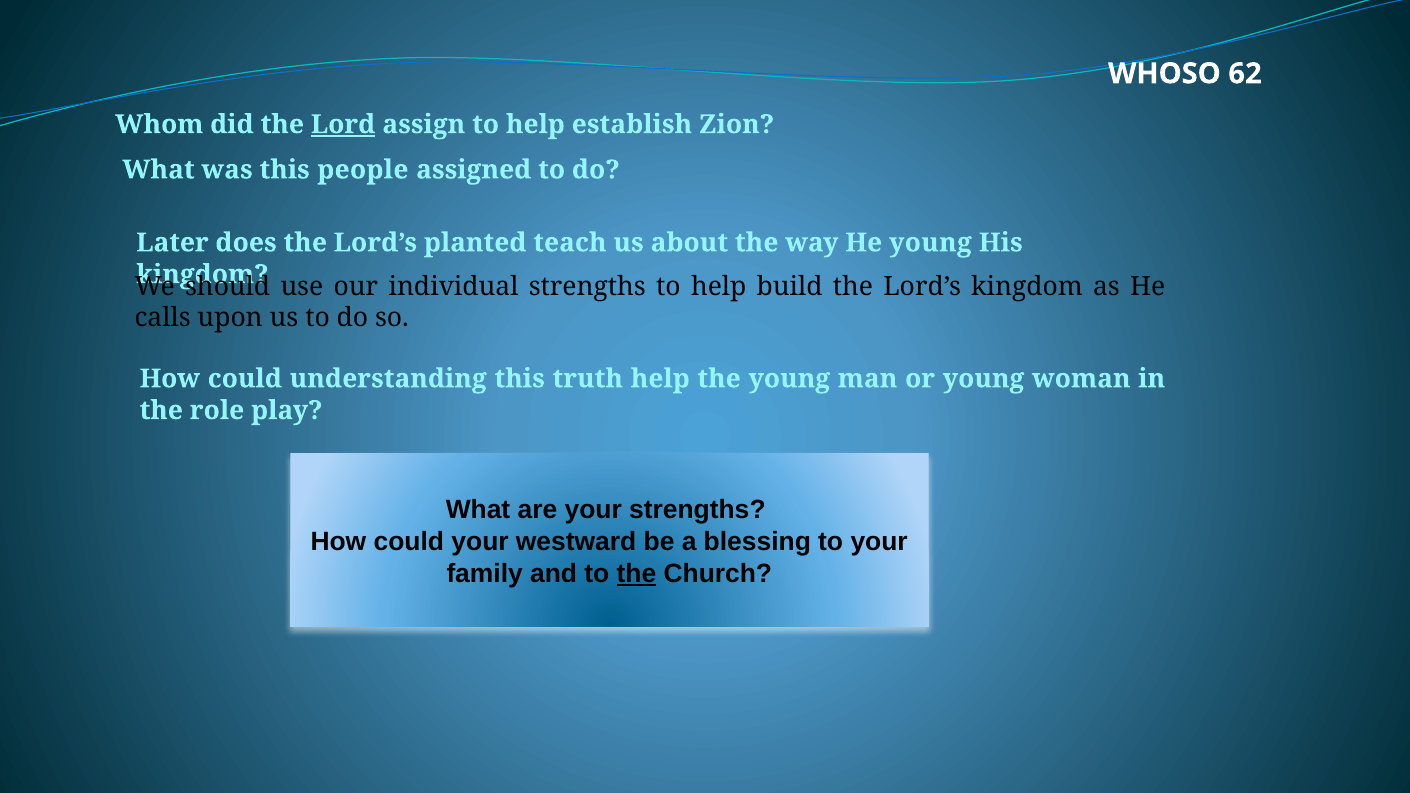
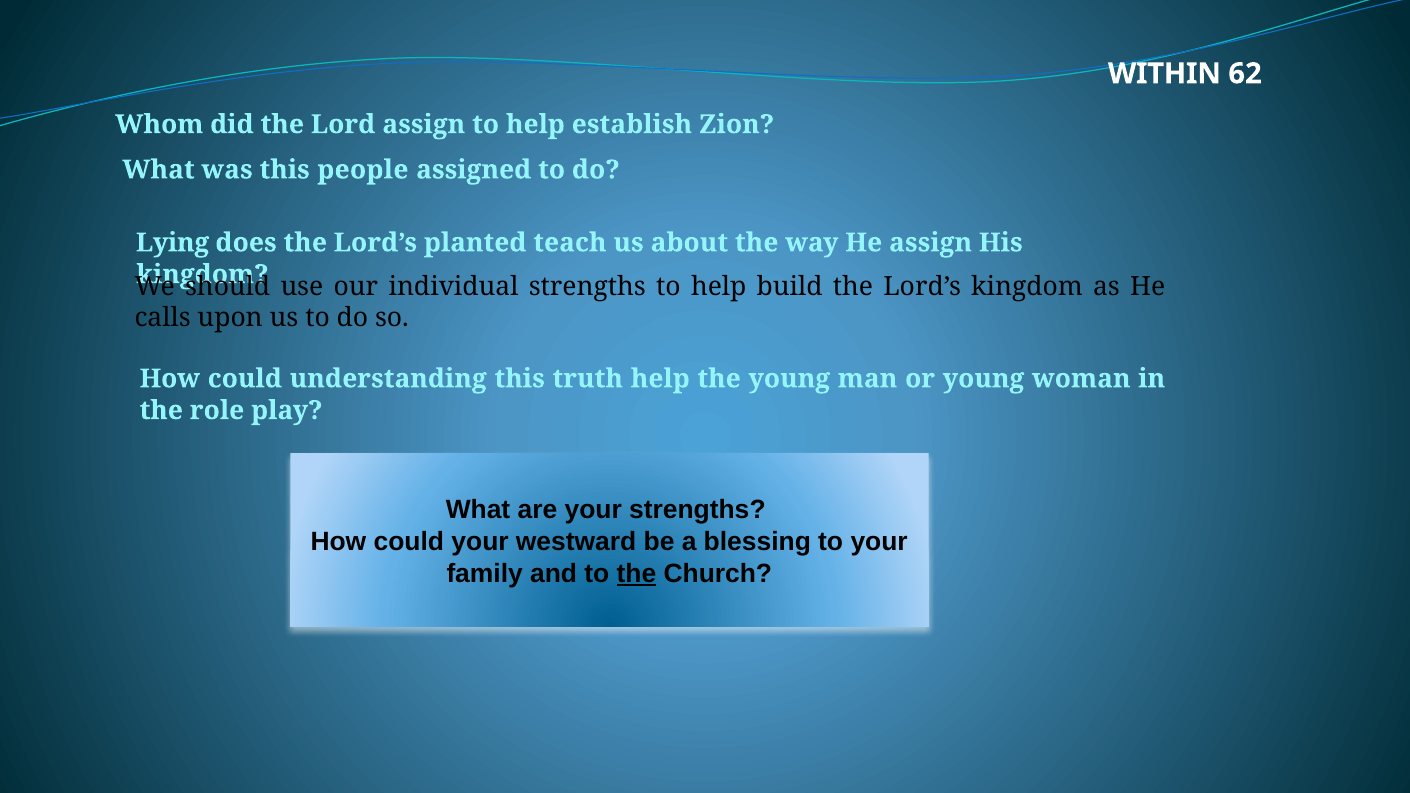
WHOSO: WHOSO -> WITHIN
Lord underline: present -> none
Later: Later -> Lying
He young: young -> assign
